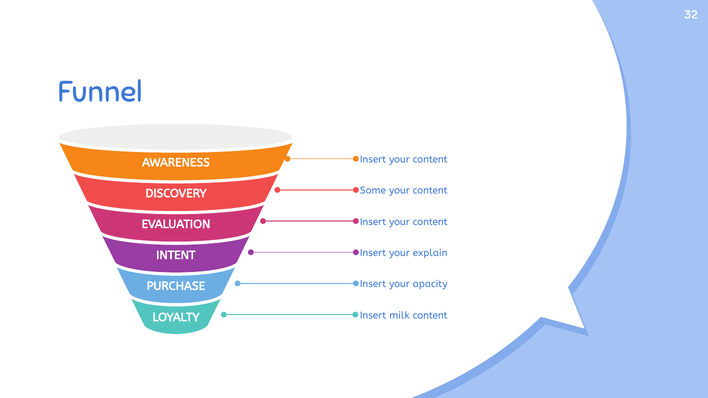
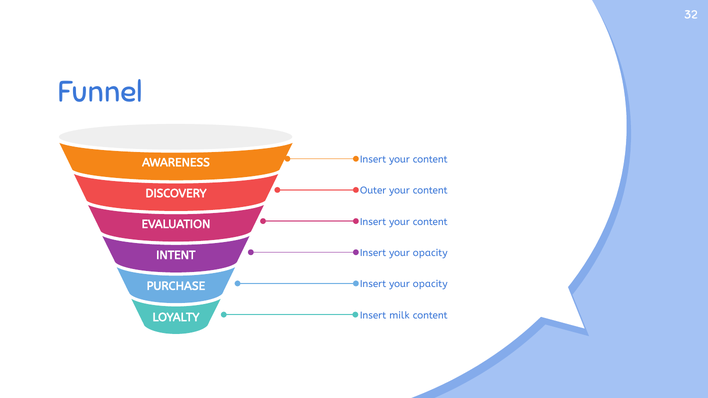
Some: Some -> Outer
explain at (430, 253): explain -> opacity
